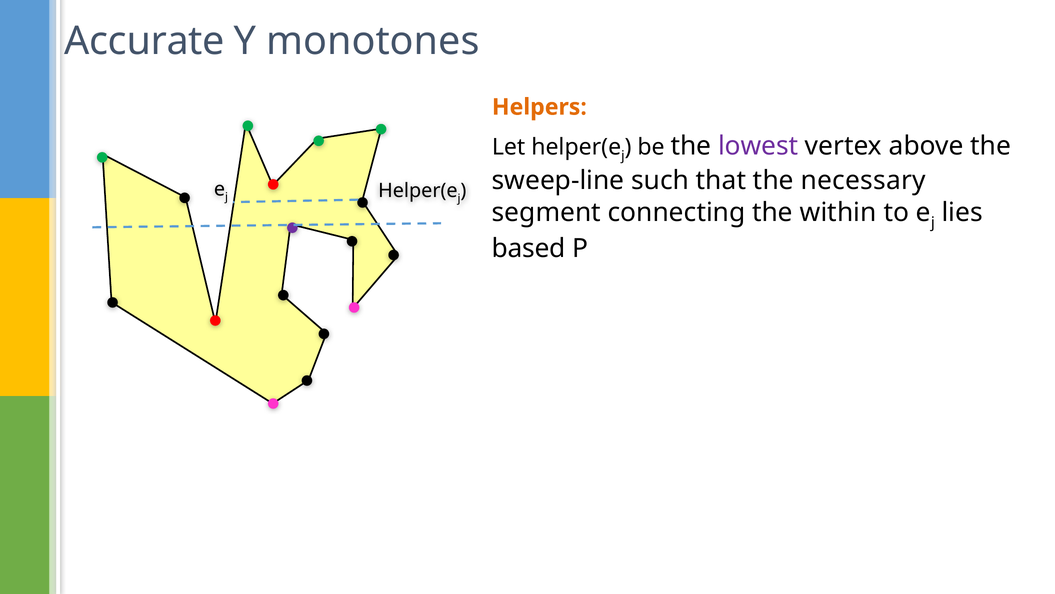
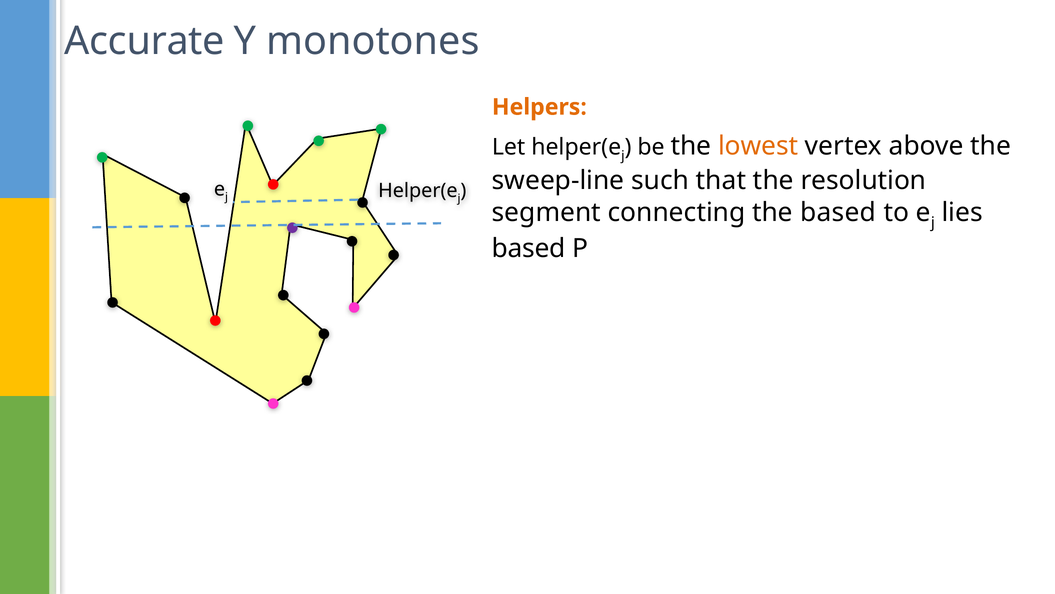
lowest colour: purple -> orange
necessary: necessary -> resolution
the within: within -> based
